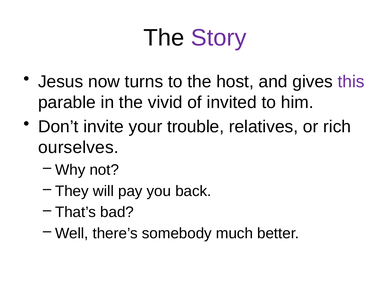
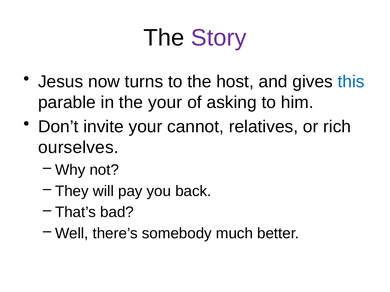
this colour: purple -> blue
the vivid: vivid -> your
invited: invited -> asking
trouble: trouble -> cannot
